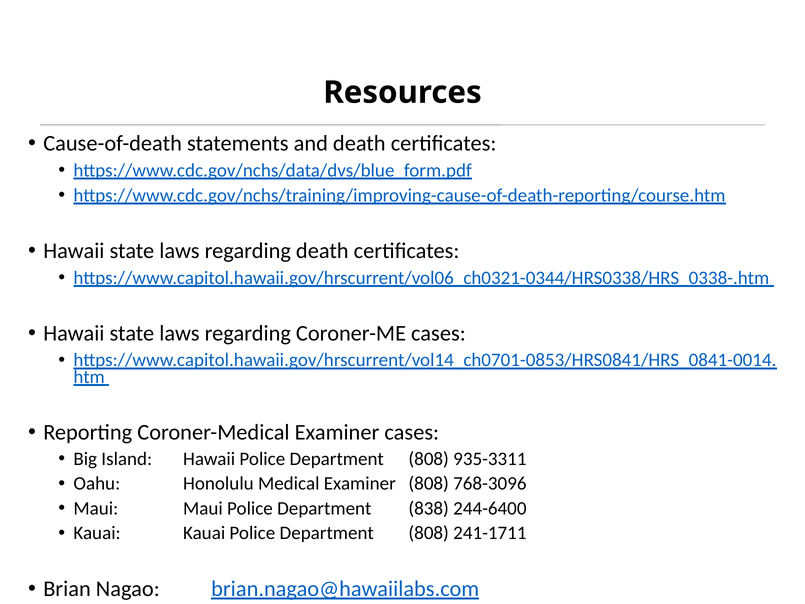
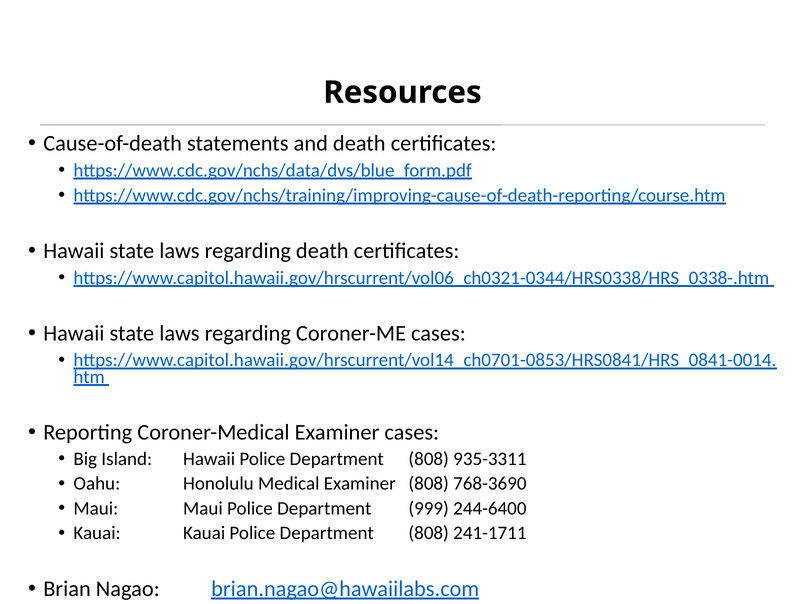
768-3096: 768-3096 -> 768-3690
838: 838 -> 999
